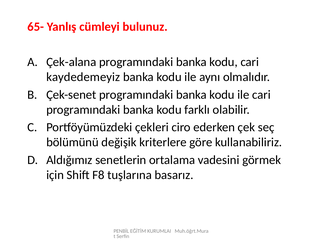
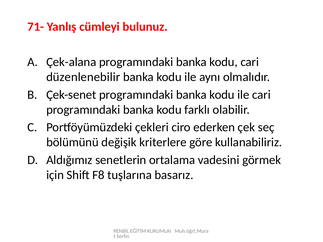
65-: 65- -> 71-
kaydedemeyiz: kaydedemeyiz -> düzenlenebilir
